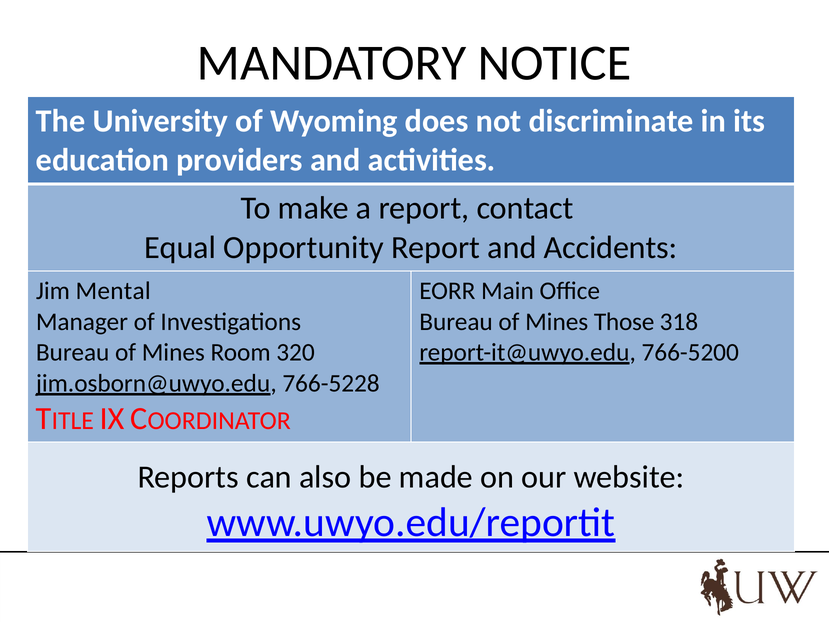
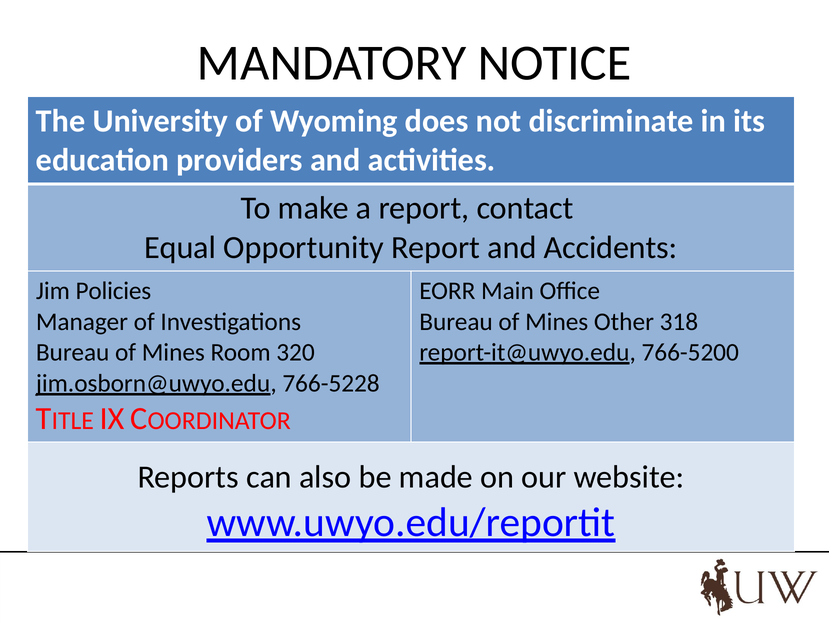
Mental: Mental -> Policies
Those: Those -> Other
